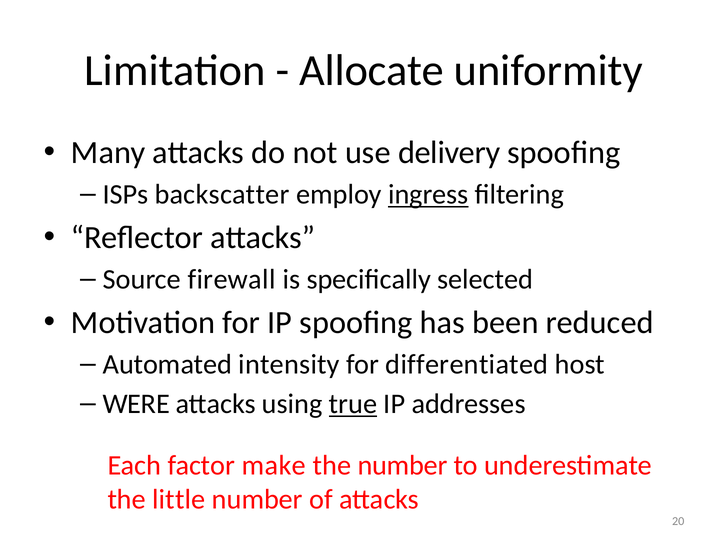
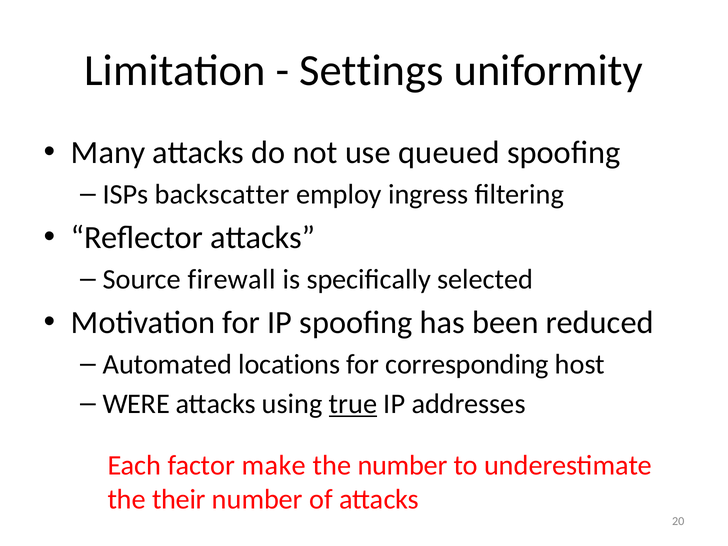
Allocate: Allocate -> Settings
delivery: delivery -> queued
ingress underline: present -> none
intensity: intensity -> locations
differentiated: differentiated -> corresponding
little: little -> their
